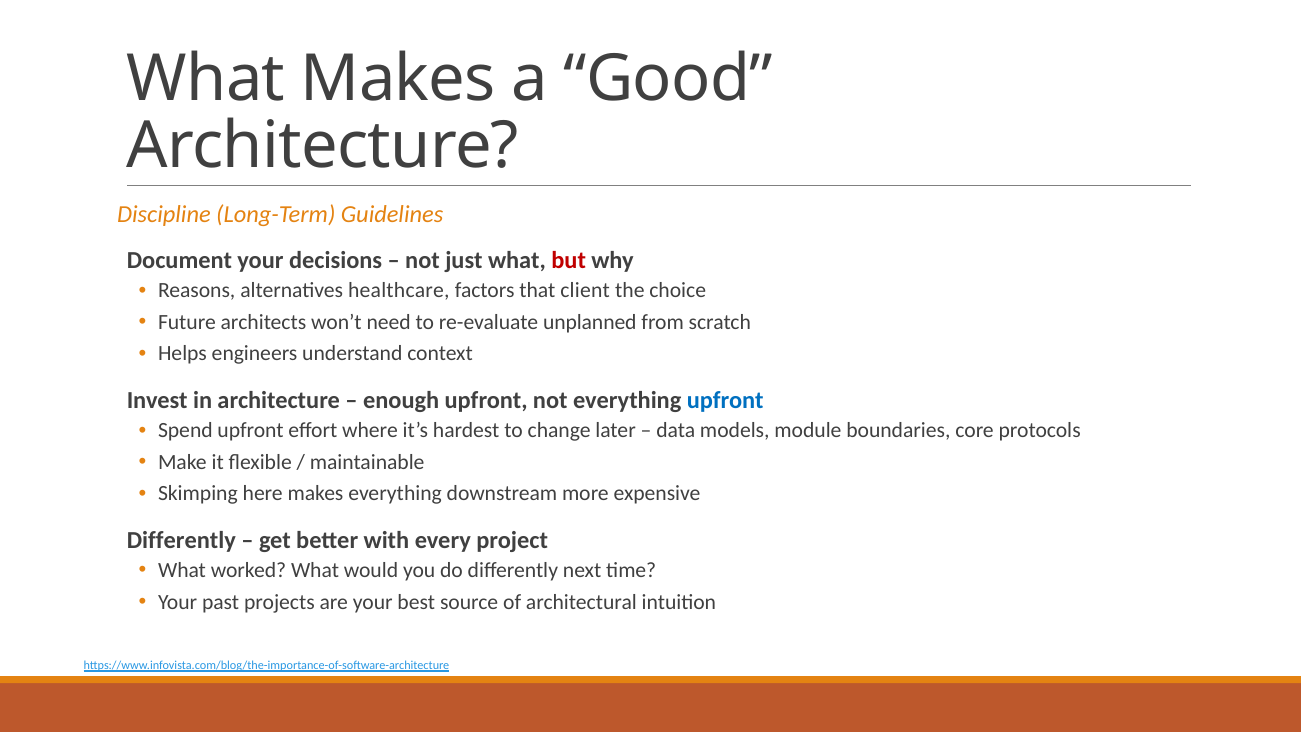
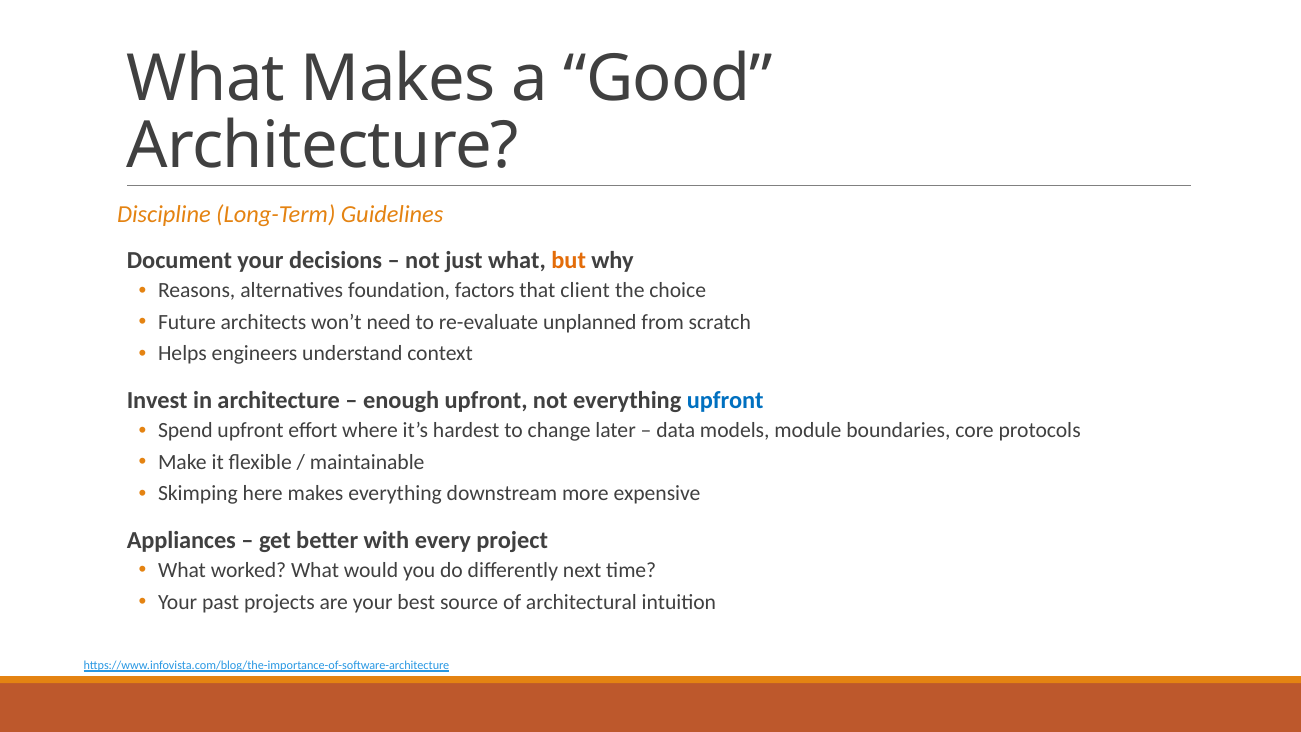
but colour: red -> orange
healthcare: healthcare -> foundation
Differently at (181, 540): Differently -> Appliances
